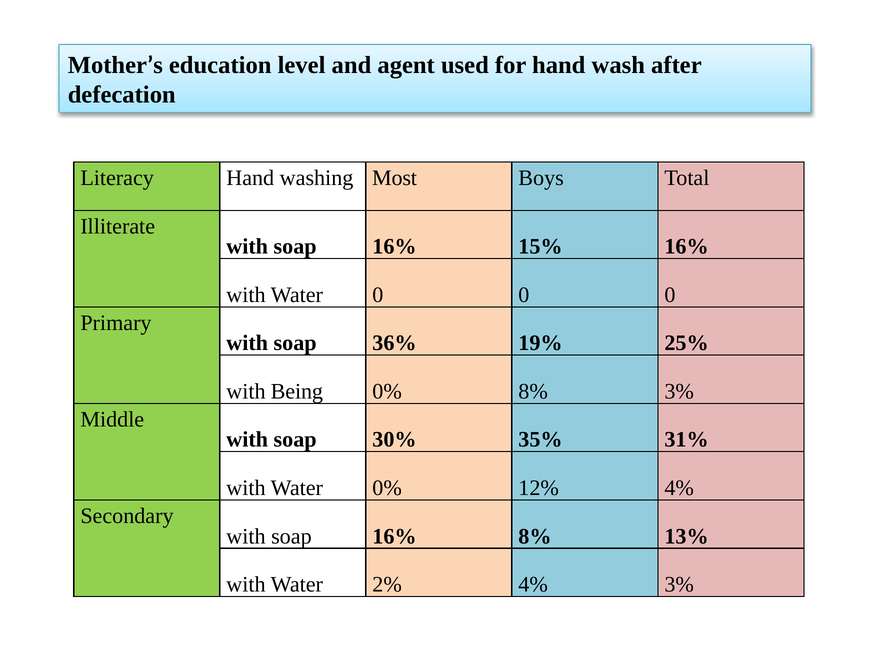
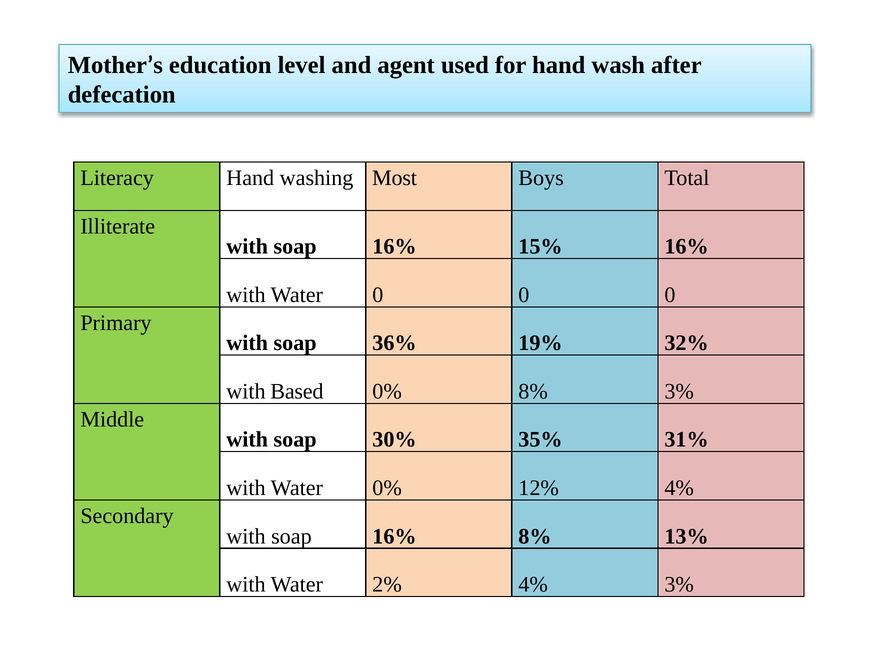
25%: 25% -> 32%
Being: Being -> Based
